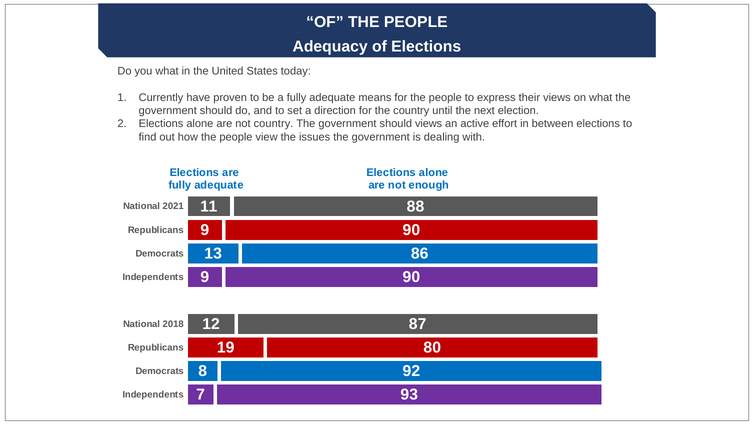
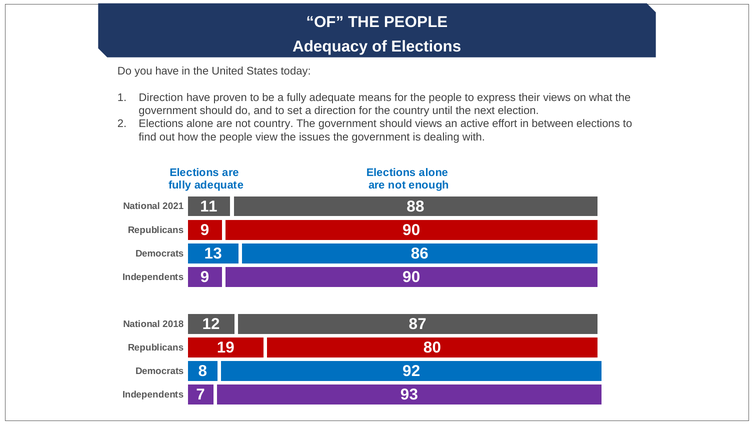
you what: what -> have
Currently at (161, 97): Currently -> Direction
